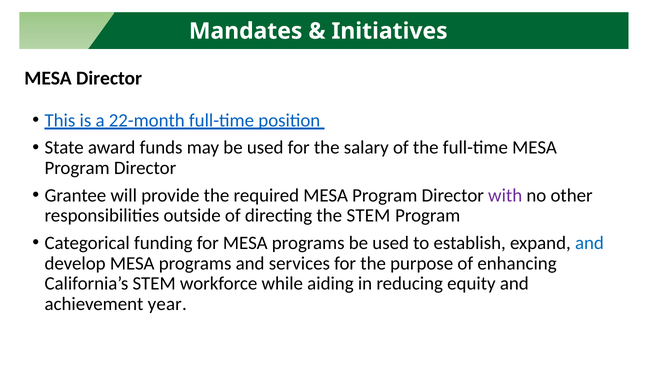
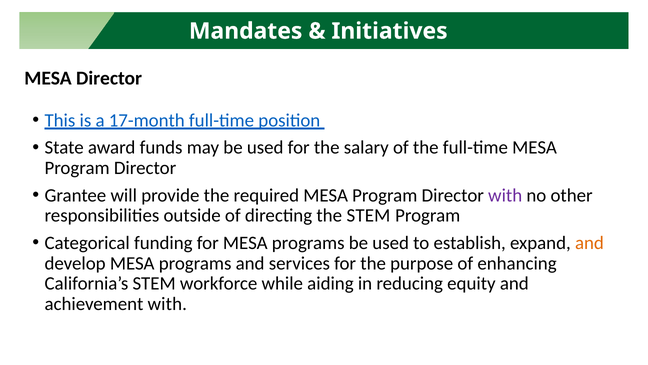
22-month: 22-month -> 17-month
and at (589, 243) colour: blue -> orange
achievement year: year -> with
